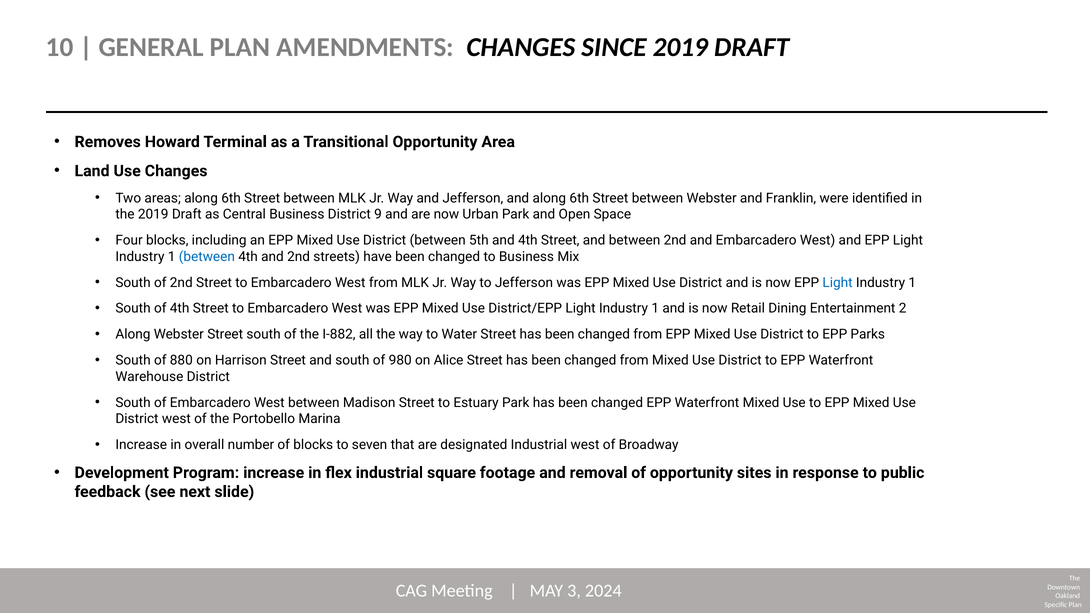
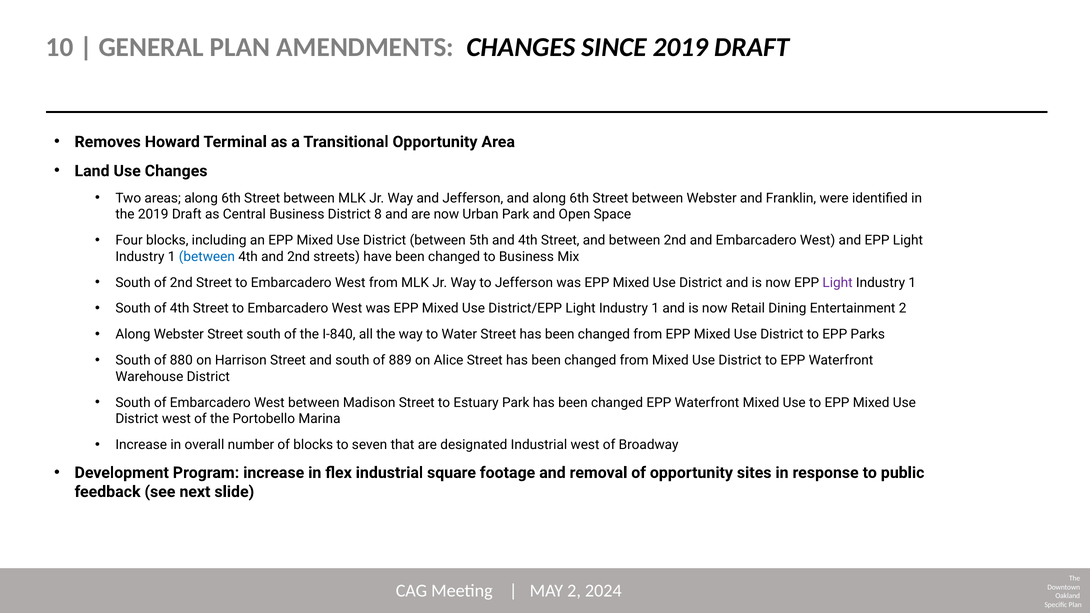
9: 9 -> 8
Light at (838, 283) colour: blue -> purple
I-882: I-882 -> I-840
980: 980 -> 889
MAY 3: 3 -> 2
